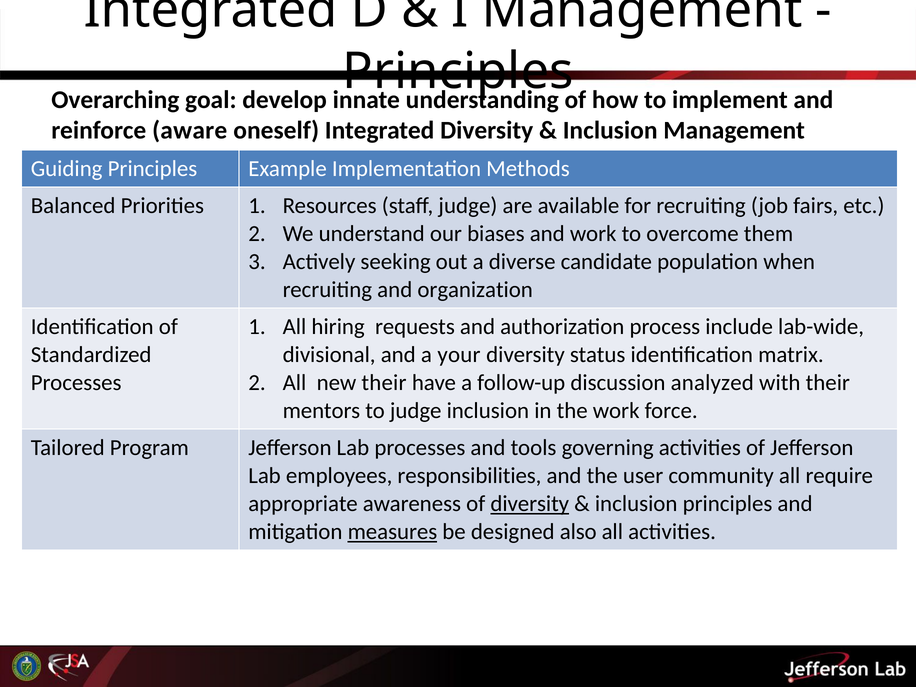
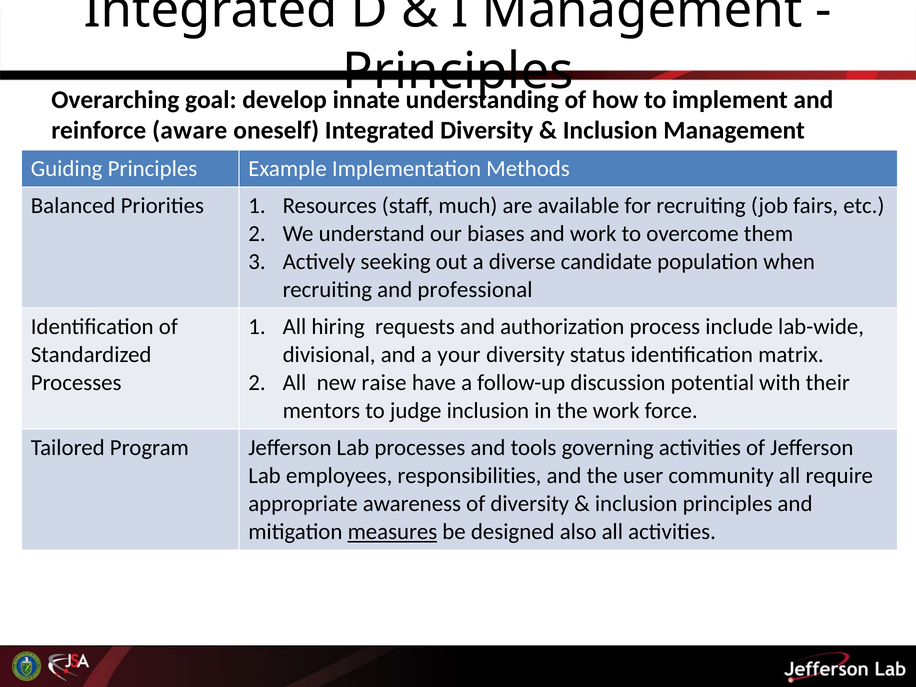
staff judge: judge -> much
organization: organization -> professional
new their: their -> raise
analyzed: analyzed -> potential
diversity at (530, 504) underline: present -> none
